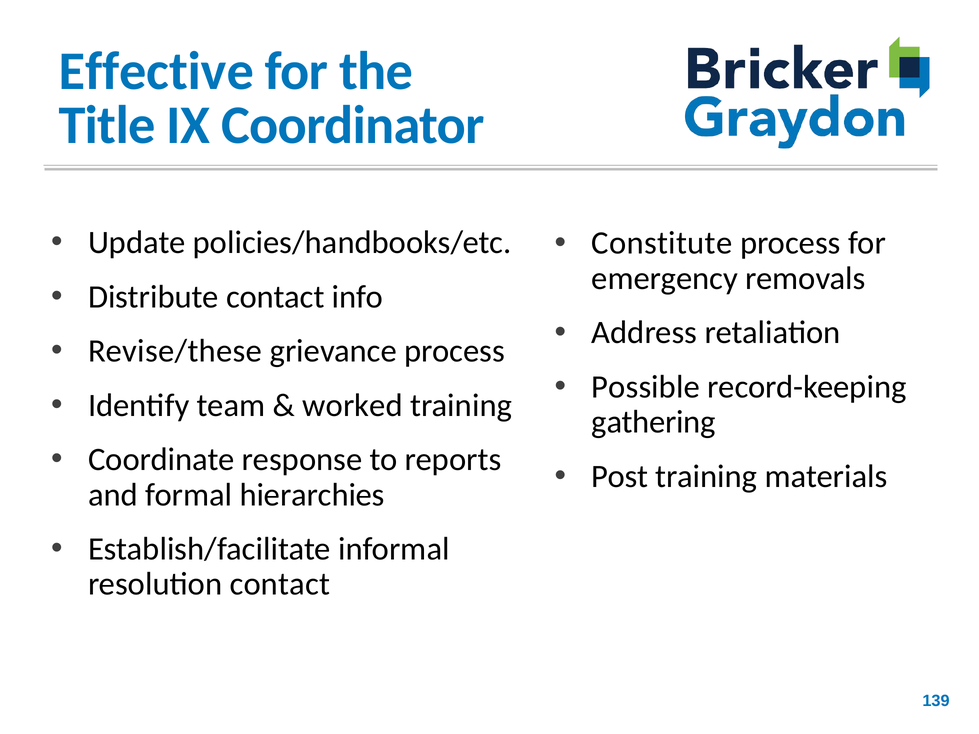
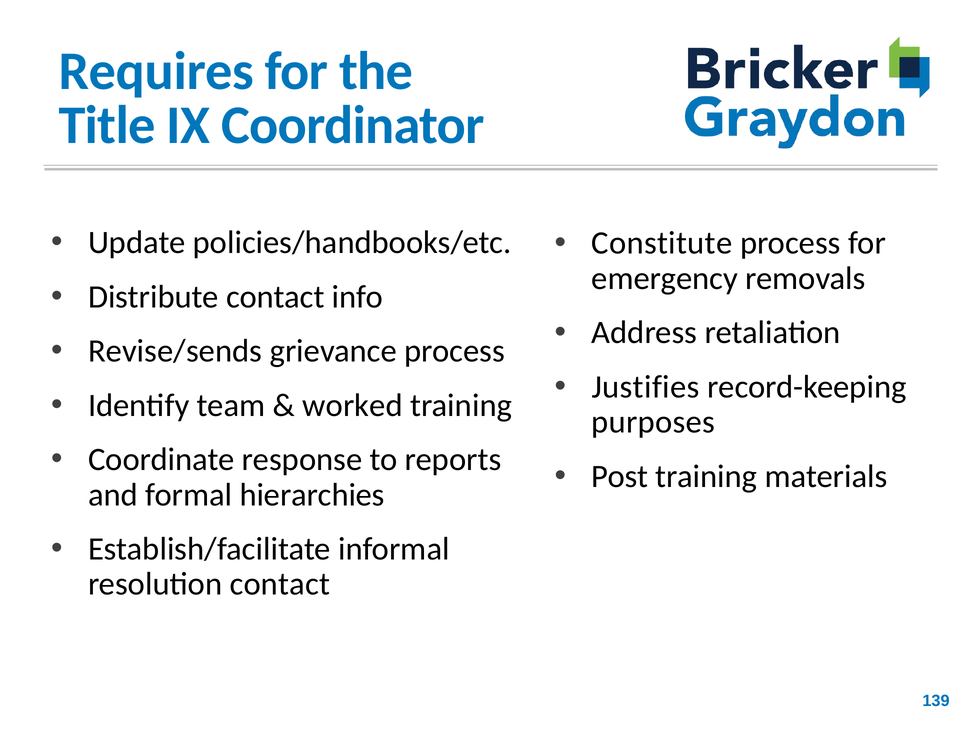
Effective: Effective -> Requires
Revise/these: Revise/these -> Revise/sends
Possible: Possible -> Justifies
gathering: gathering -> purposes
